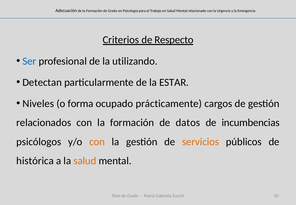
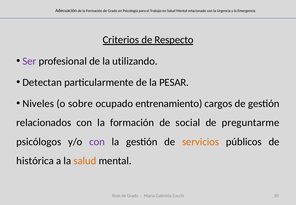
Ser colour: blue -> purple
ESTAR: ESTAR -> PESAR
forma: forma -> sobre
prácticamente: prácticamente -> entrenamiento
datos: datos -> social
incumbencias: incumbencias -> preguntarme
con at (97, 142) colour: orange -> purple
